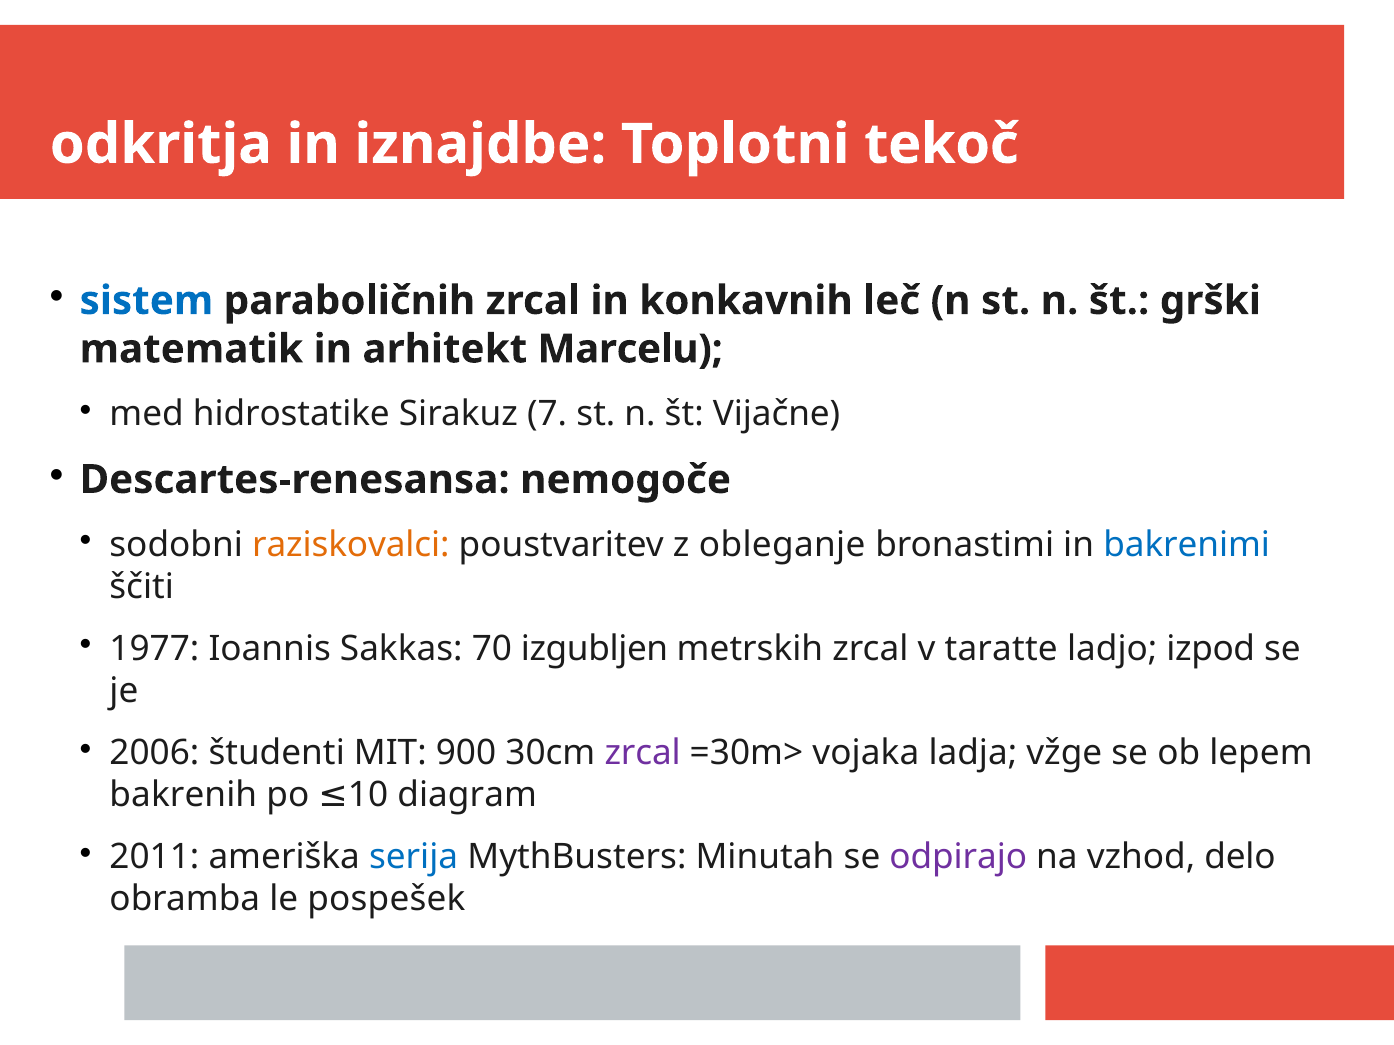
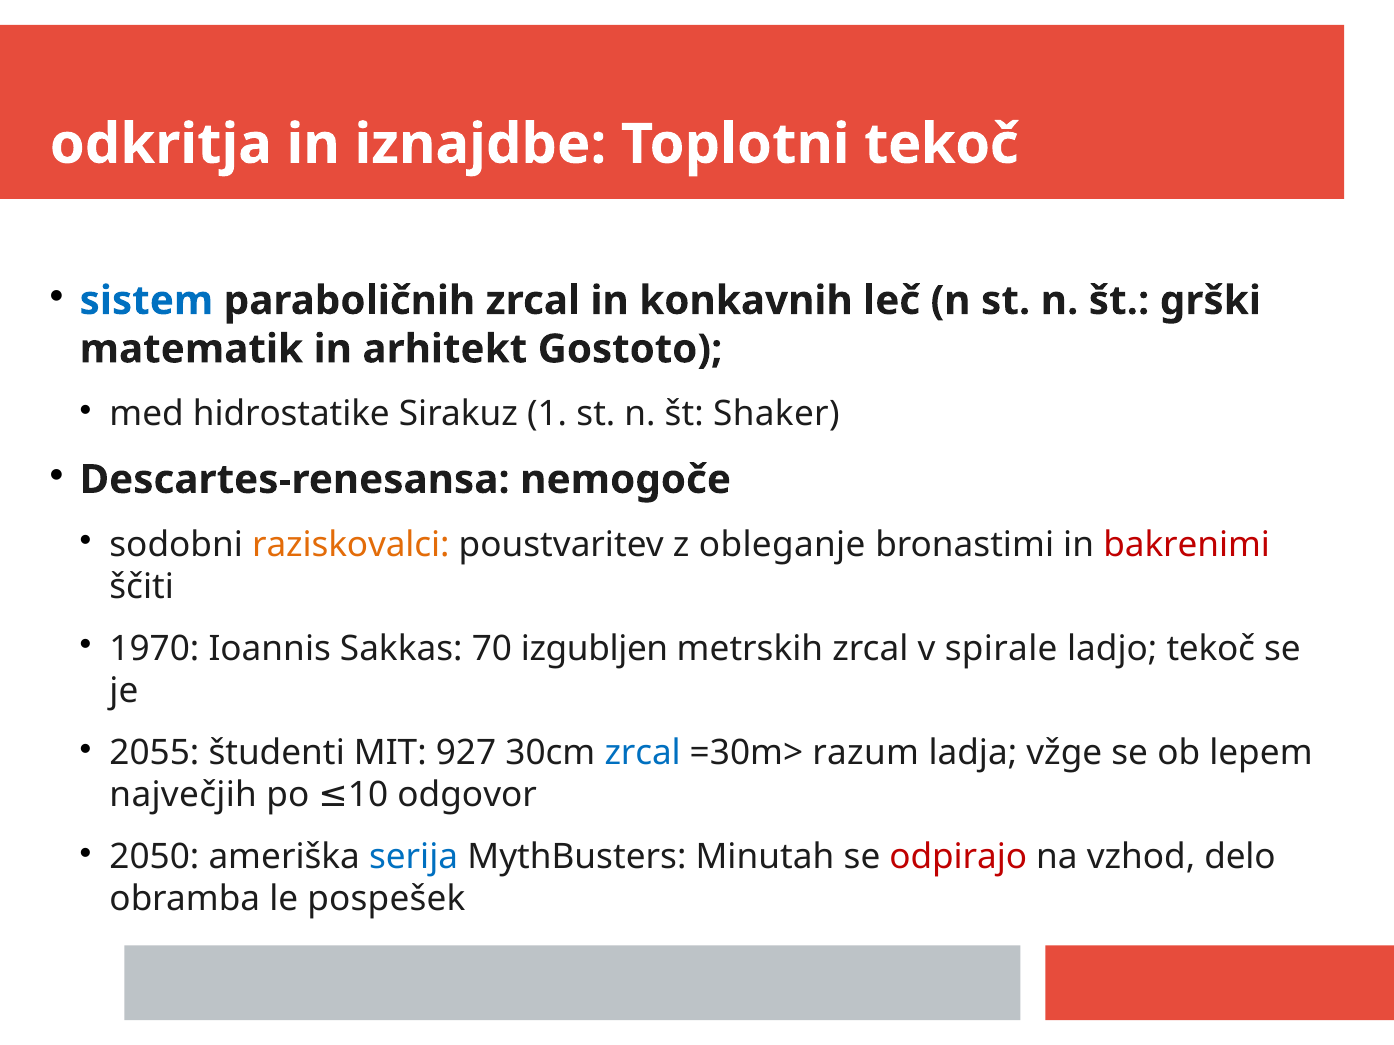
Marcelu: Marcelu -> Gostoto
7: 7 -> 1
Vijačne: Vijačne -> Shaker
bakrenimi colour: blue -> red
1977: 1977 -> 1970
taratte: taratte -> spirale
ladjo izpod: izpod -> tekoč
2006: 2006 -> 2055
900: 900 -> 927
zrcal at (643, 753) colour: purple -> blue
vojaka: vojaka -> razum
bakrenih: bakrenih -> največjih
diagram: diagram -> odgovor
2011: 2011 -> 2050
odpirajo colour: purple -> red
